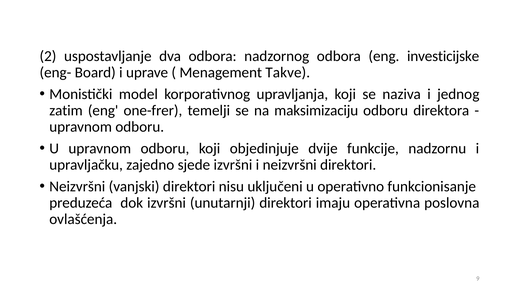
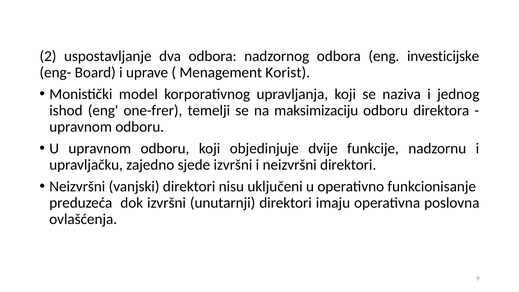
Takve: Takve -> Korist
zatim: zatim -> ishod
